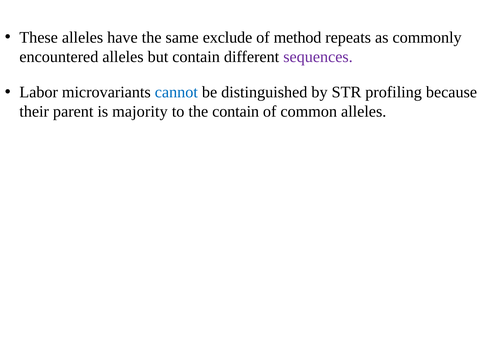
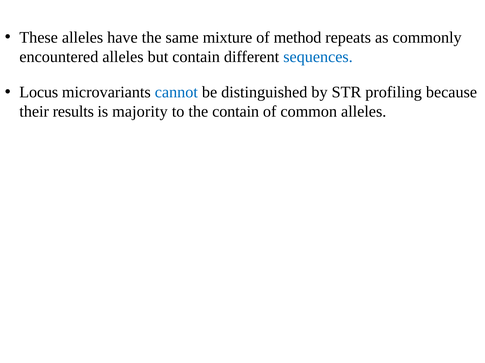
exclude: exclude -> mixture
sequences colour: purple -> blue
Labor: Labor -> Locus
parent: parent -> results
